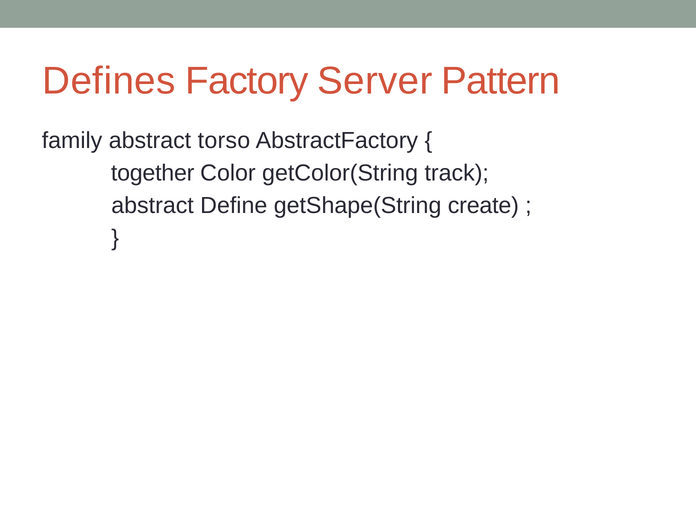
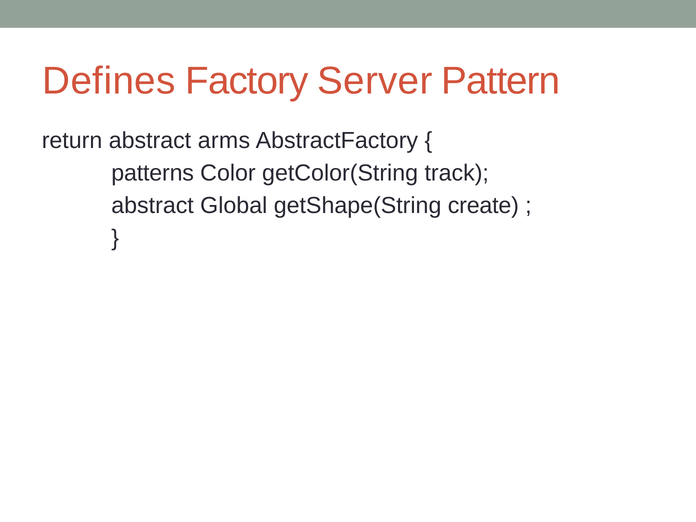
family: family -> return
torso: torso -> arms
together: together -> patterns
Define: Define -> Global
